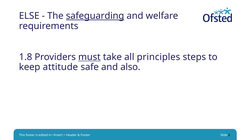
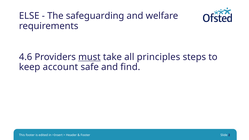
safeguarding underline: present -> none
1.8: 1.8 -> 4.6
attitude: attitude -> account
also: also -> find
